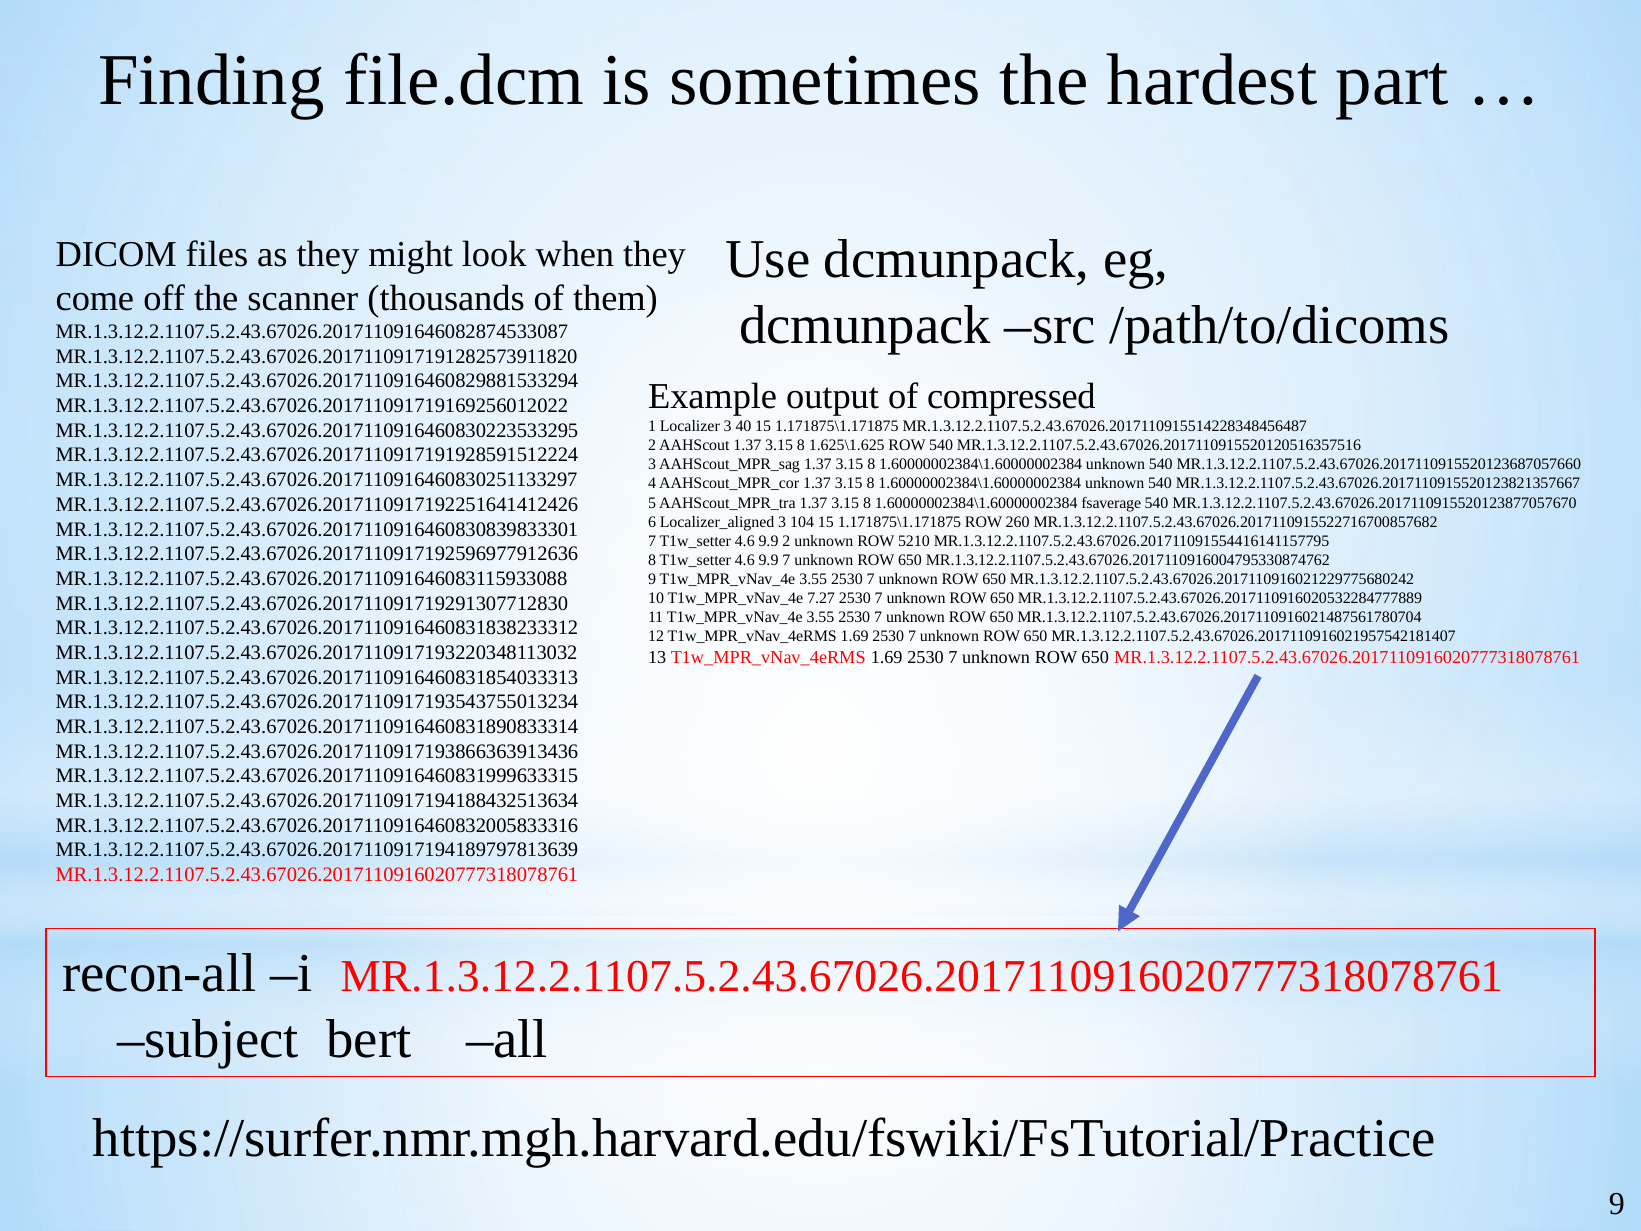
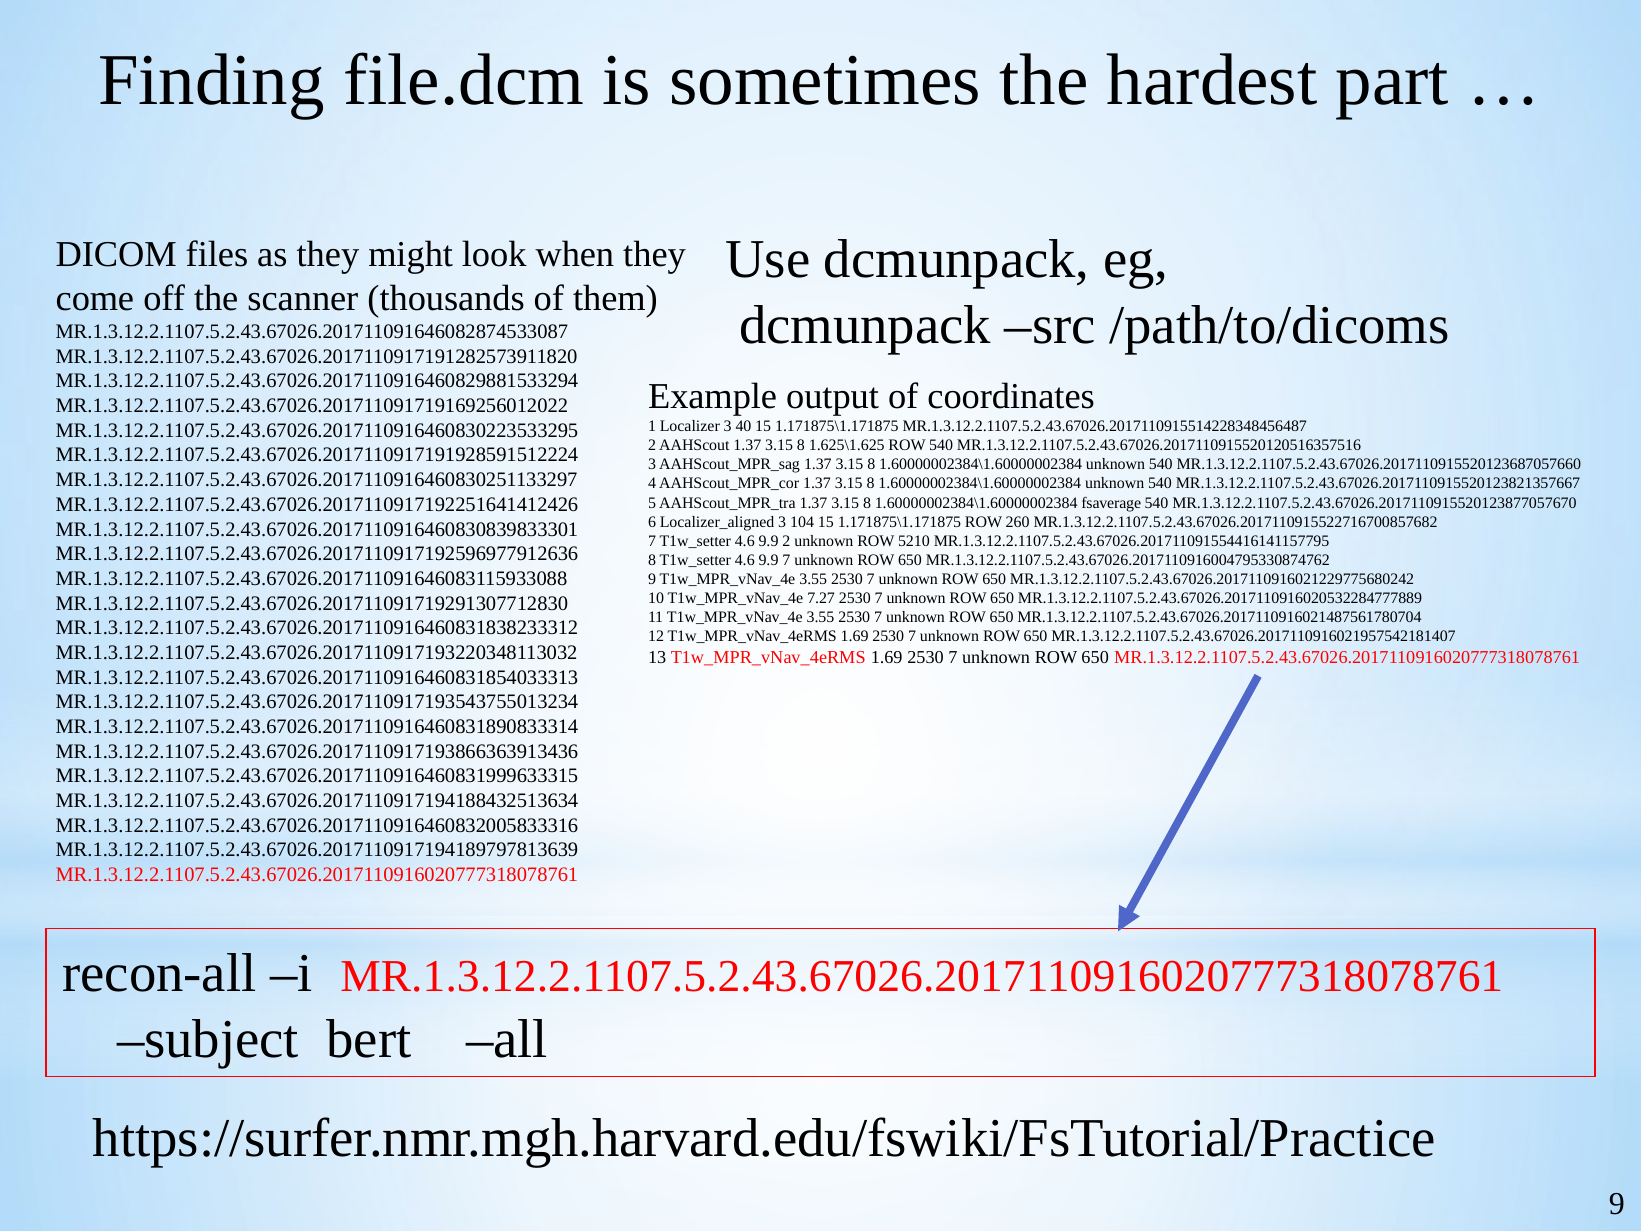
compressed: compressed -> coordinates
